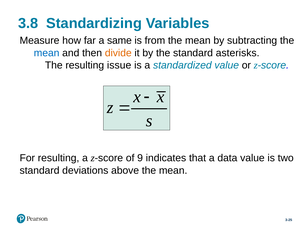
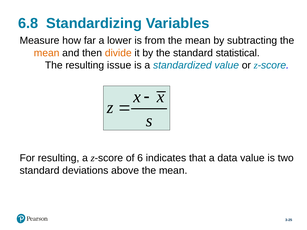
3.8: 3.8 -> 6.8
same: same -> lower
mean at (47, 53) colour: blue -> orange
asterisks: asterisks -> statistical
9: 9 -> 6
